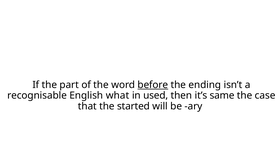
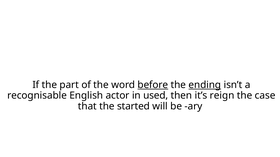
ending underline: none -> present
what: what -> actor
same: same -> reign
